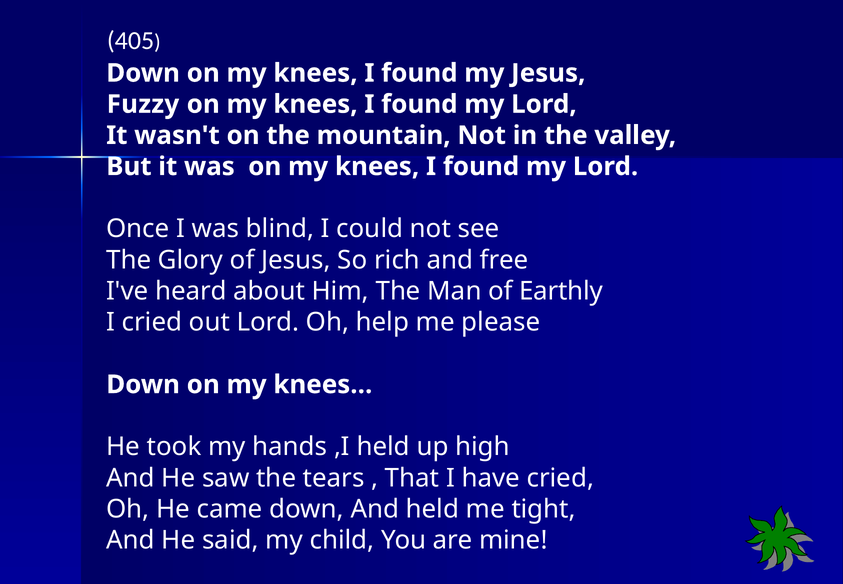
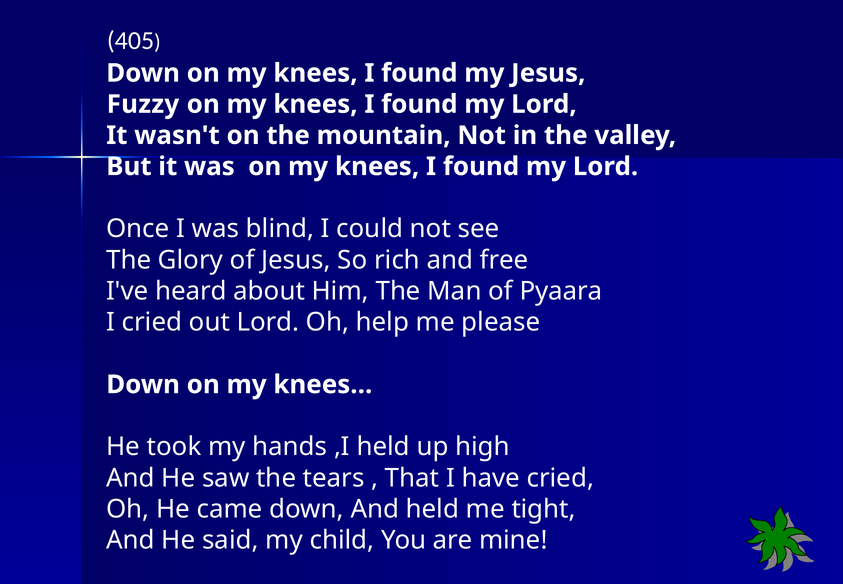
Earthly: Earthly -> Pyaara
